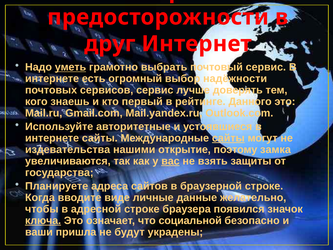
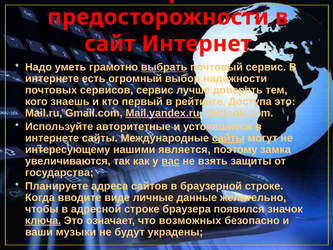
друг: друг -> сайт
уметь underline: present -> none
выбрать underline: none -> present
Данного: Данного -> Доступа
Mail.yandex.ru underline: none -> present
издевательства: издевательства -> интересующему
открытие: открытие -> является
социальной: социальной -> возможных
пришла: пришла -> музыки
